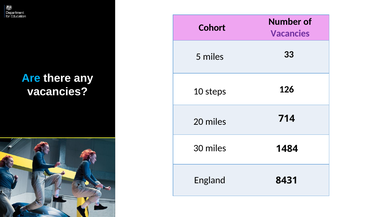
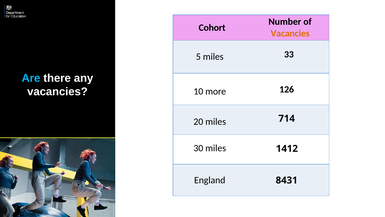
Vacancies at (290, 33) colour: purple -> orange
steps: steps -> more
1484: 1484 -> 1412
